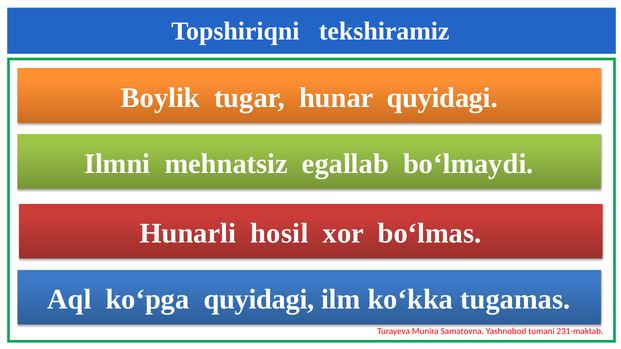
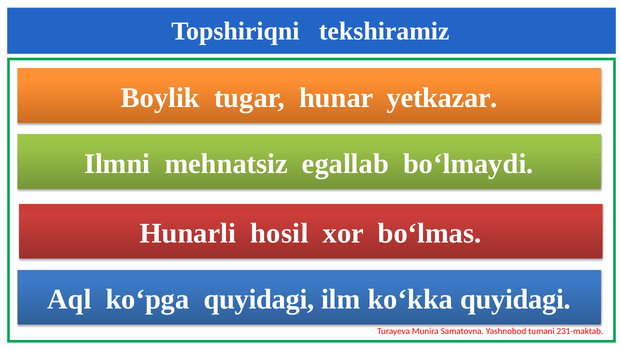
hunar quyidagi: quyidagi -> yetkazar
ko‘kka tugamas: tugamas -> quyidagi
